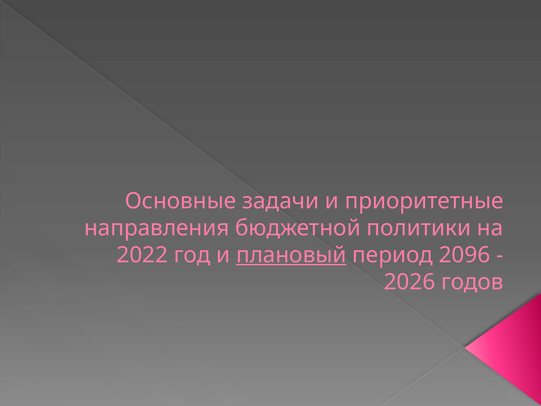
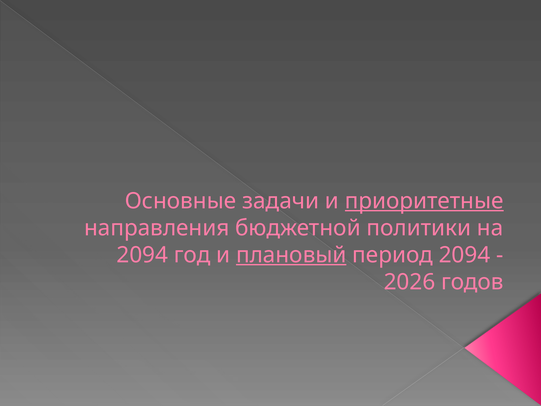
приоритетные underline: none -> present
2022 at (142, 255): 2022 -> 2094
период 2096: 2096 -> 2094
